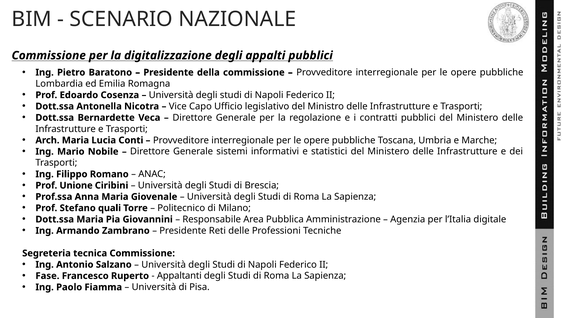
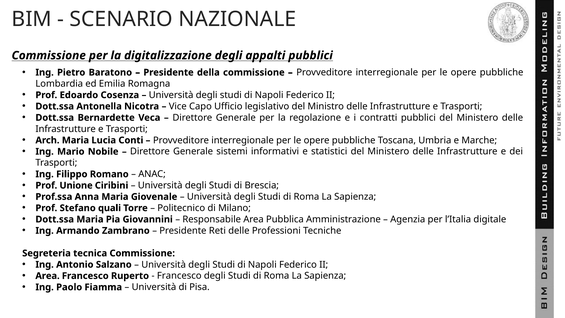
Fase at (47, 276): Fase -> Area
Appaltanti at (179, 276): Appaltanti -> Francesco
